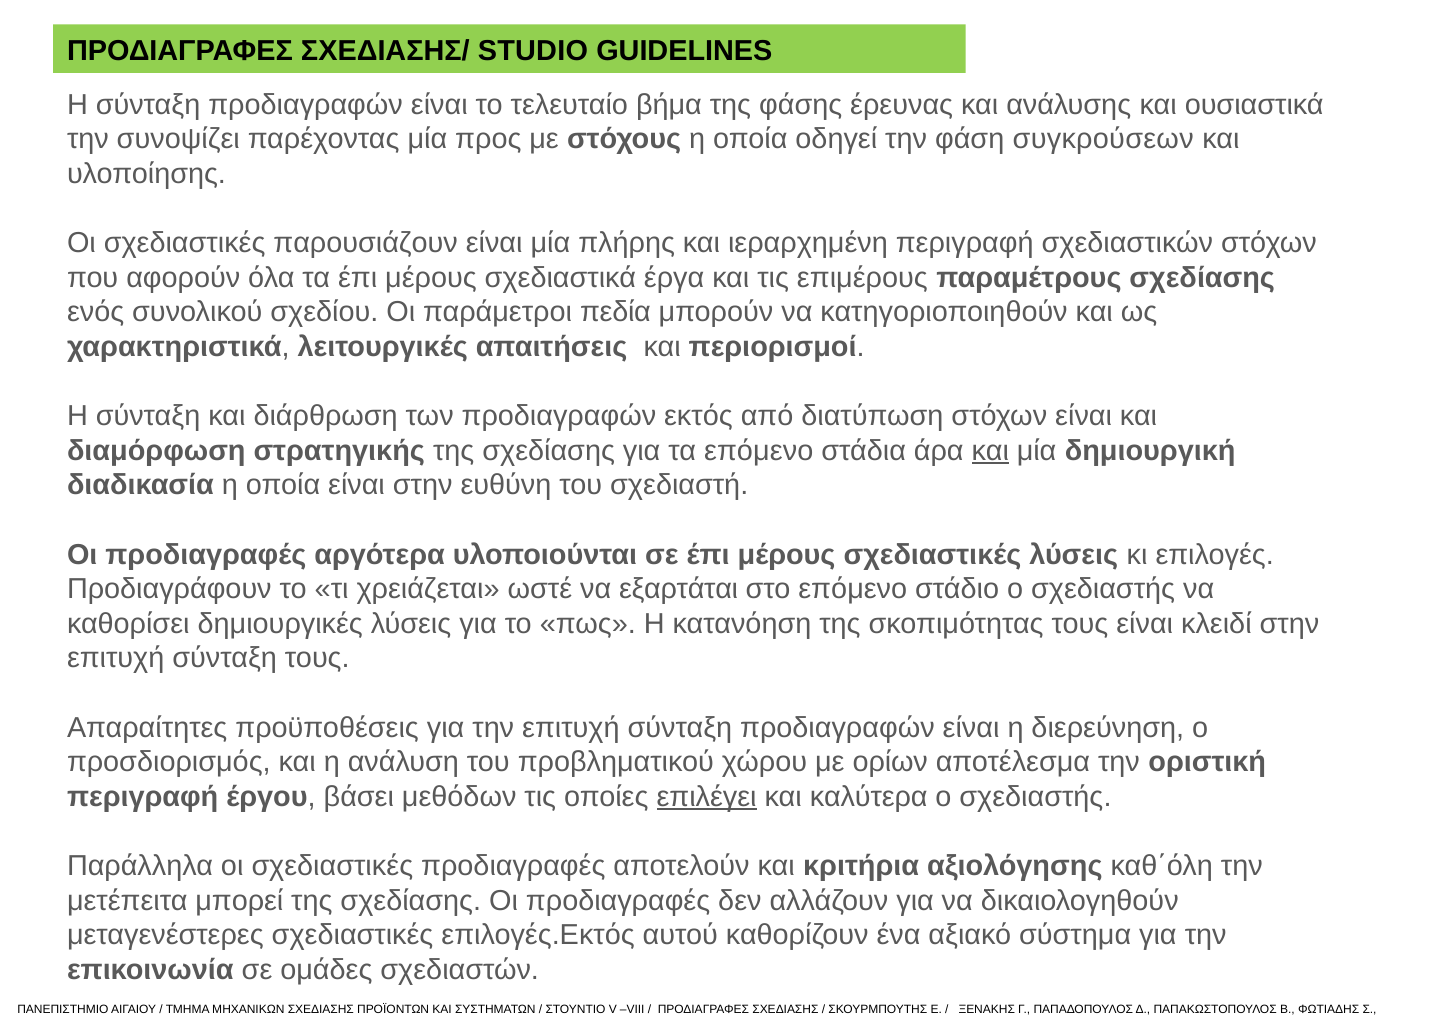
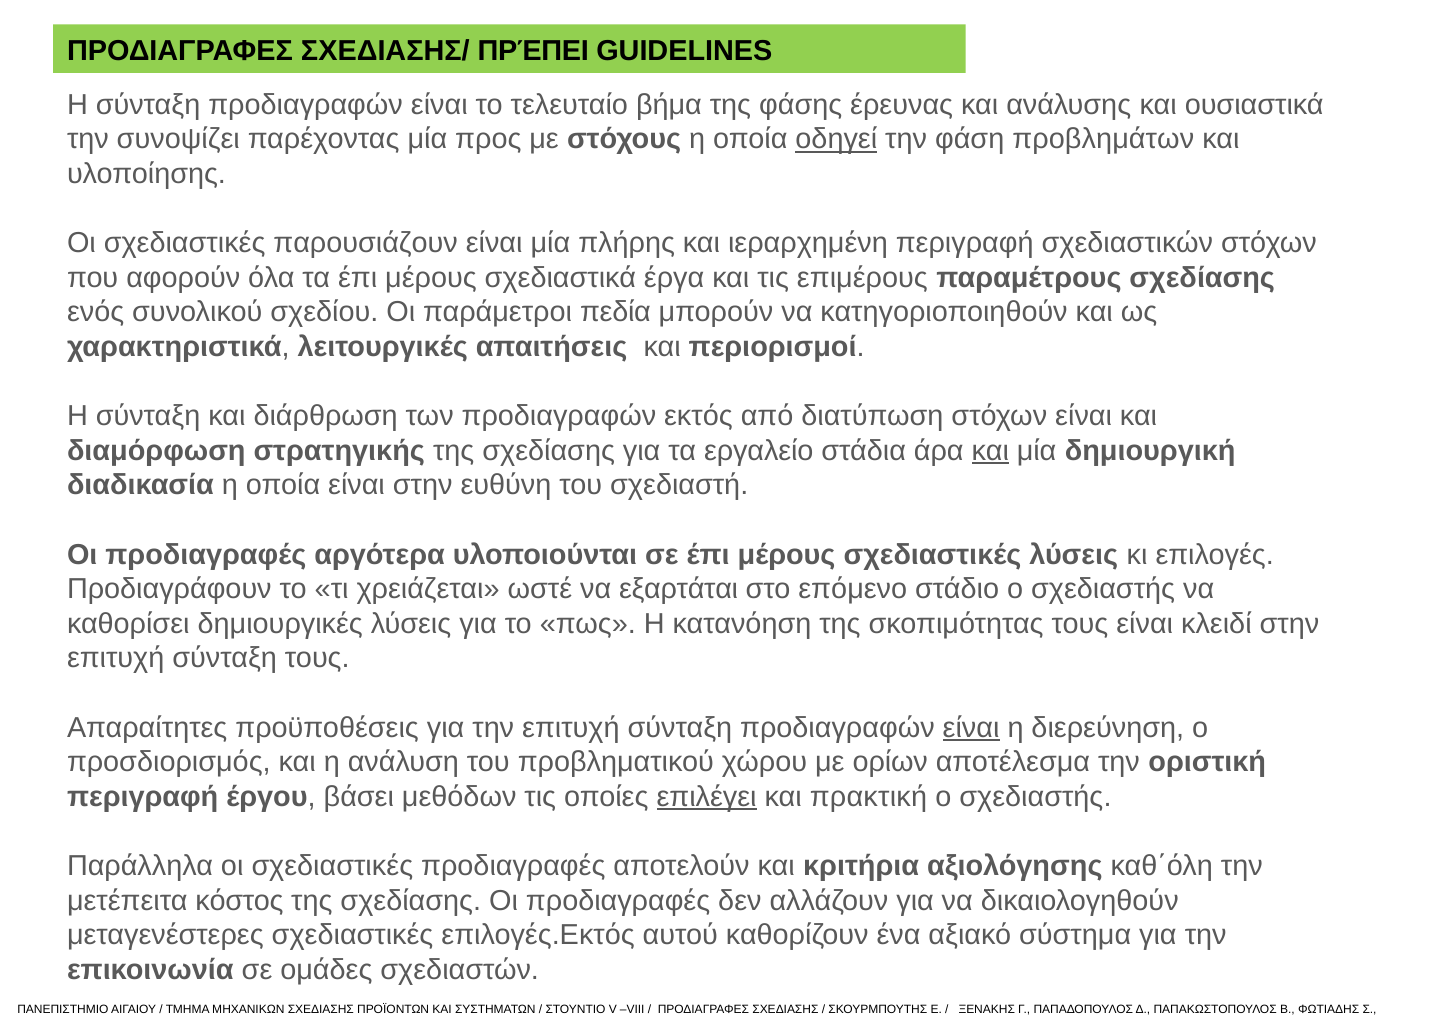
STUDIO: STUDIO -> ΠΡΈΠΕΙ
οδηγεί underline: none -> present
συγκρούσεων: συγκρούσεων -> προβλημάτων
τα επόμενο: επόμενο -> εργαλείο
είναι at (971, 728) underline: none -> present
καλύτερα: καλύτερα -> πρακτική
μπορεί: μπορεί -> κόστος
